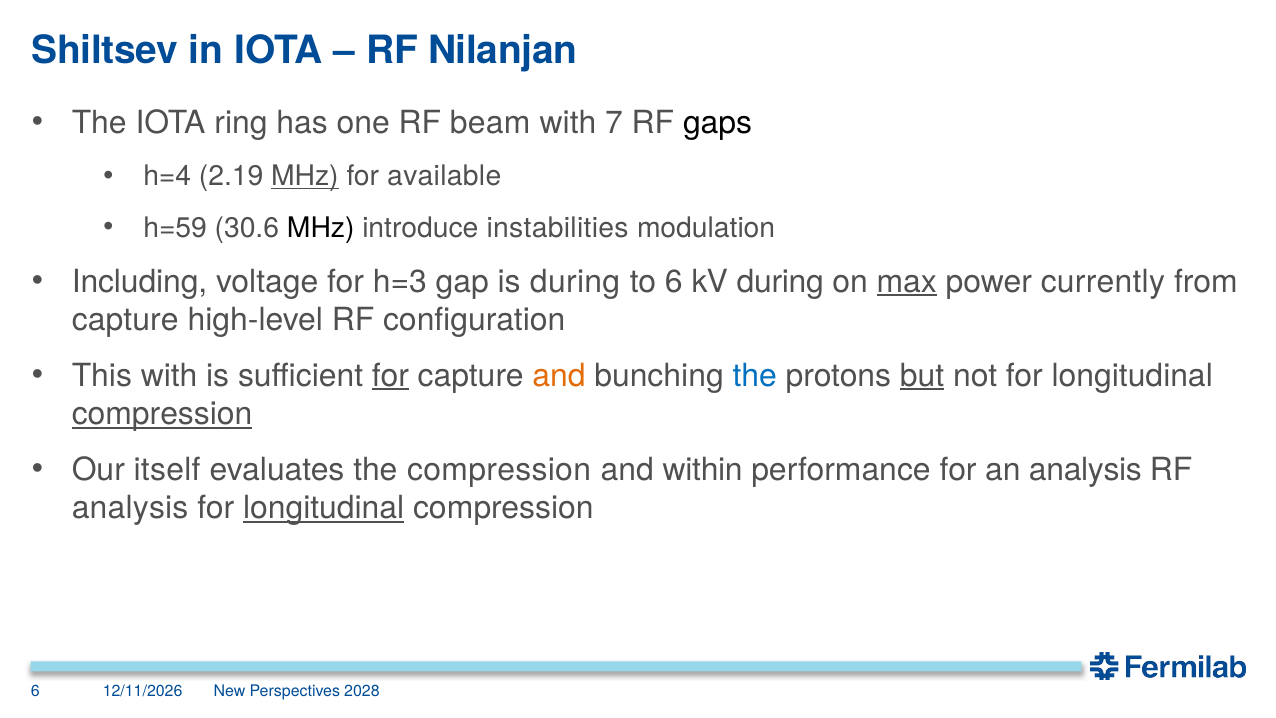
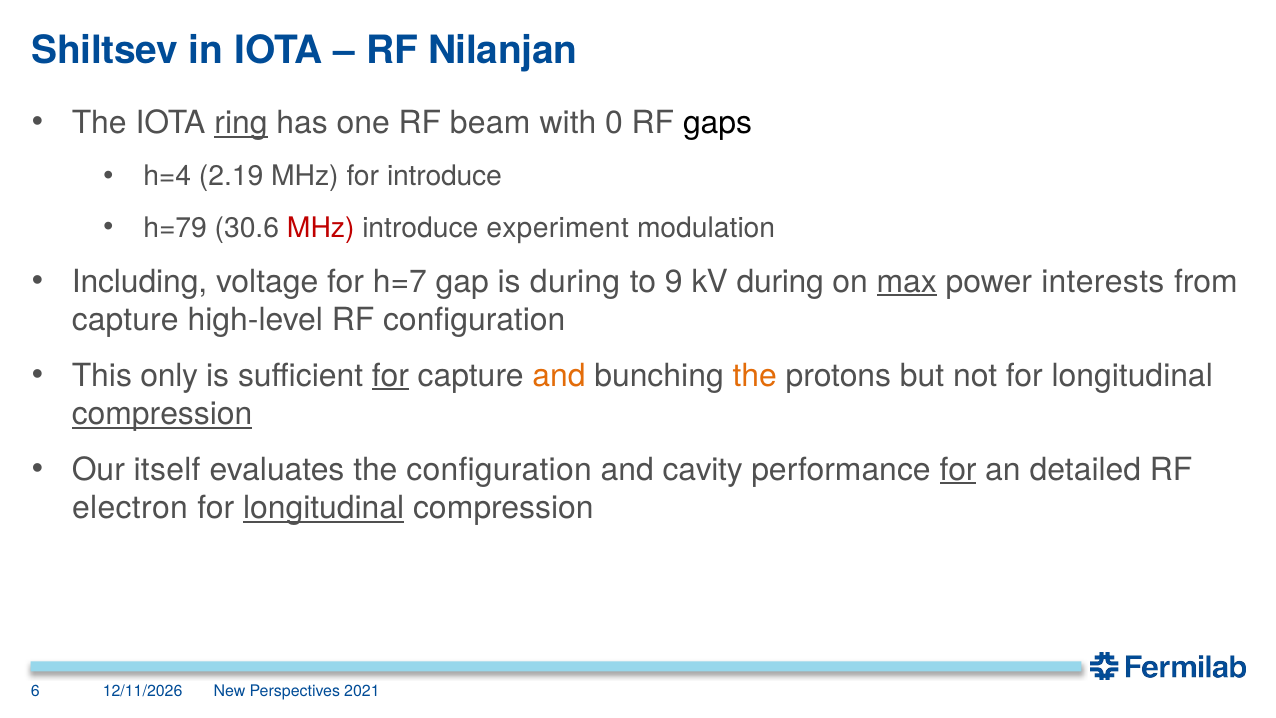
ring underline: none -> present
7: 7 -> 0
MHz at (305, 176) underline: present -> none
for available: available -> introduce
h=59: h=59 -> h=79
MHz at (321, 228) colour: black -> red
instabilities: instabilities -> experiment
h=3: h=3 -> h=7
to 6: 6 -> 9
currently: currently -> interests
This with: with -> only
the at (755, 376) colour: blue -> orange
but underline: present -> none
the compression: compression -> configuration
within: within -> cavity
for at (958, 470) underline: none -> present
an analysis: analysis -> detailed
analysis at (130, 508): analysis -> electron
2028: 2028 -> 2021
